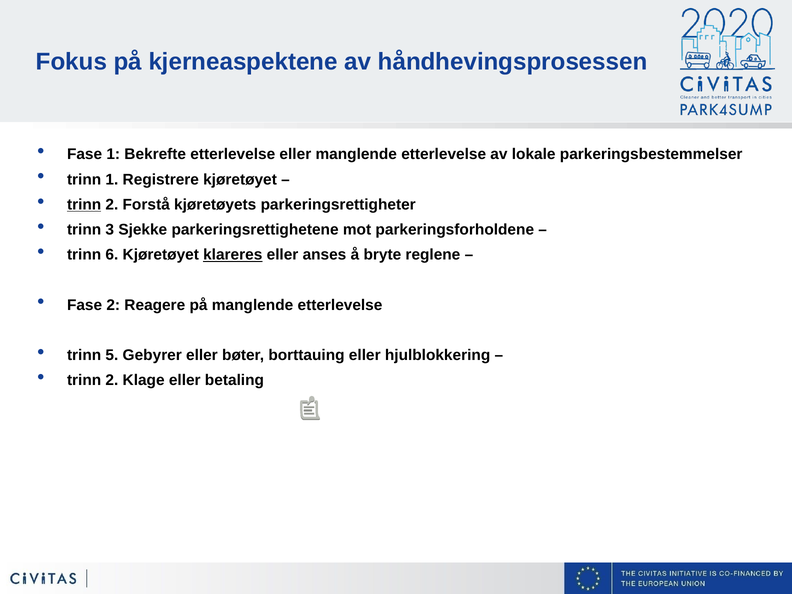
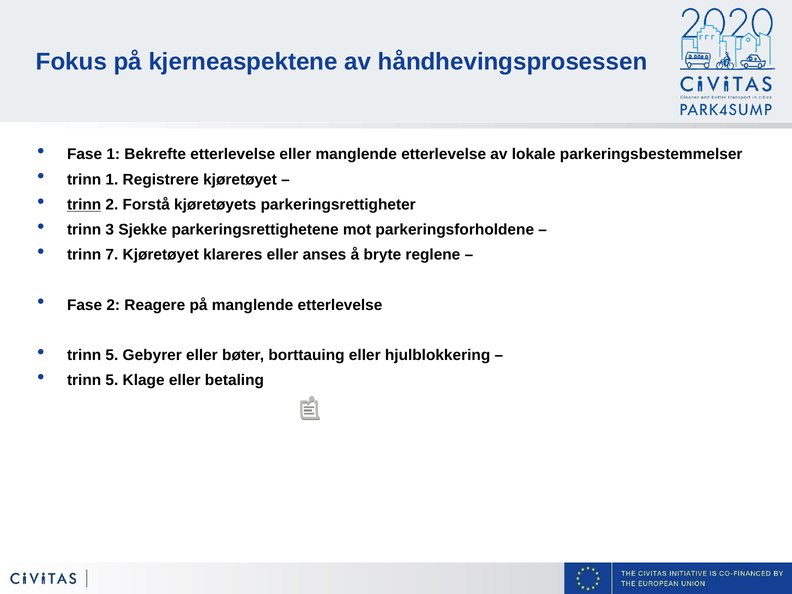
trinn 6: 6 -> 7
klareres underline: present -> none
2 at (112, 380): 2 -> 5
